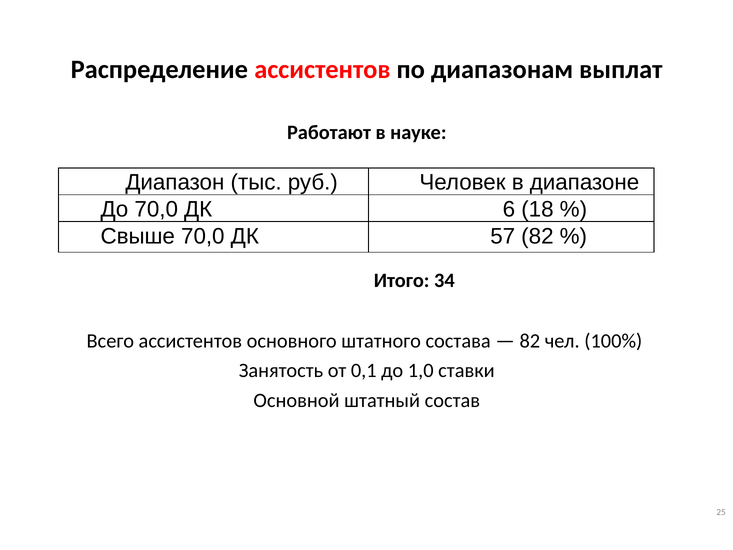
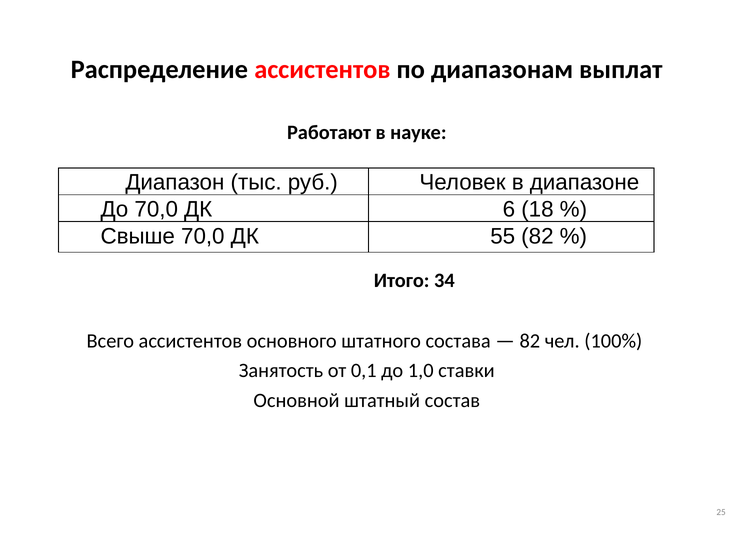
57: 57 -> 55
